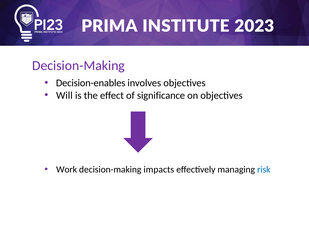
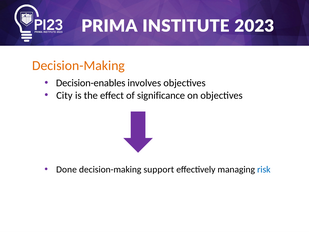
Decision-Making at (79, 65) colour: purple -> orange
Will: Will -> City
Work: Work -> Done
impacts: impacts -> support
